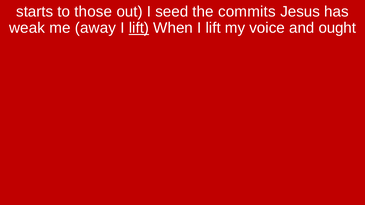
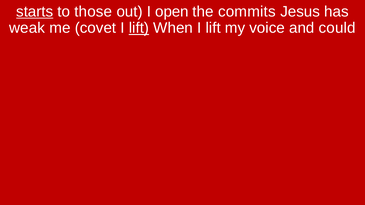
starts underline: none -> present
seed: seed -> open
away: away -> covet
ought: ought -> could
